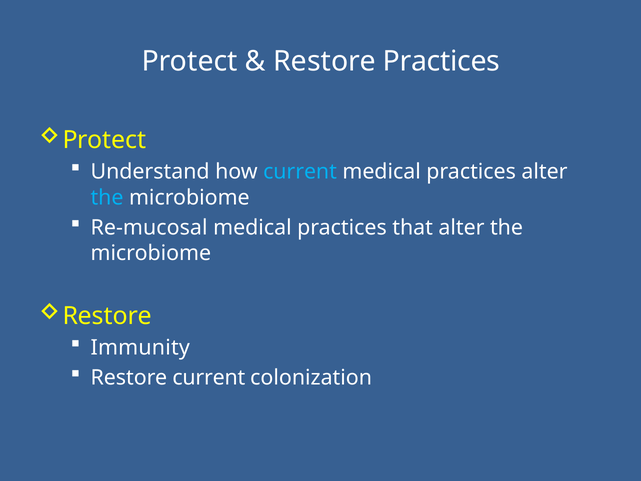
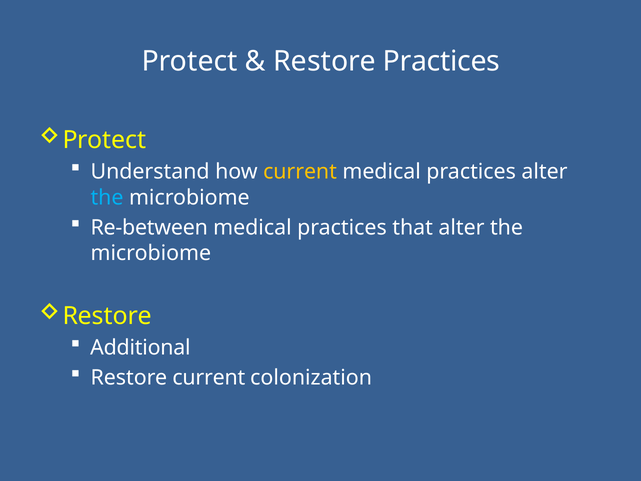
current at (300, 172) colour: light blue -> yellow
Re-mucosal: Re-mucosal -> Re-between
Immunity: Immunity -> Additional
